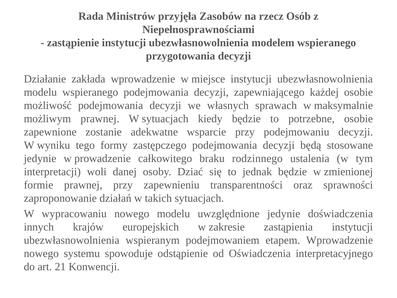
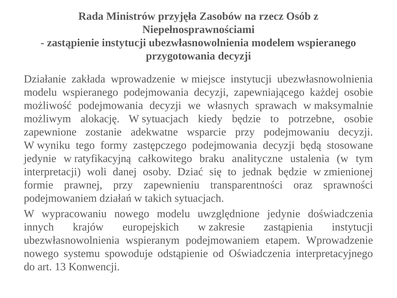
możliwym prawnej: prawnej -> alokację
prowadzenie: prowadzenie -> ratyfikacyjną
rodzinnego: rodzinnego -> analityczne
zaproponowanie at (60, 198): zaproponowanie -> podejmowaniem
21: 21 -> 13
